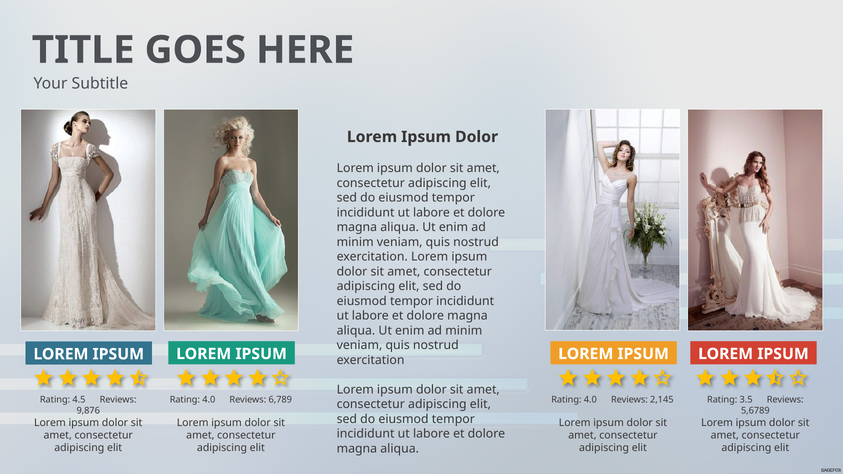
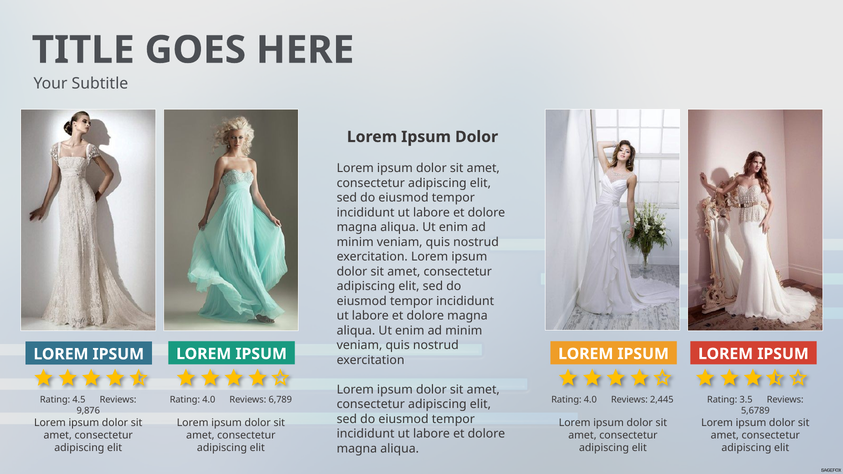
2,145: 2,145 -> 2,445
